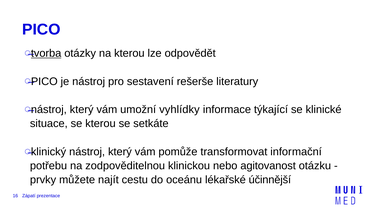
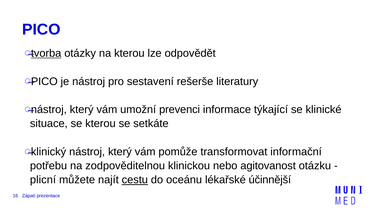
vyhlídky: vyhlídky -> prevenci
prvky: prvky -> plicní
cestu underline: none -> present
